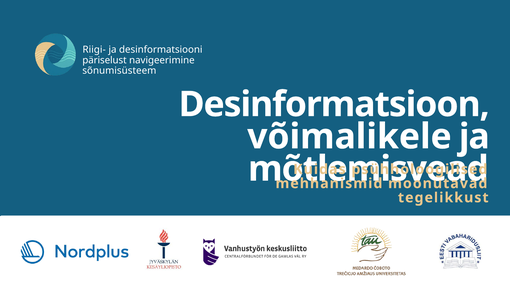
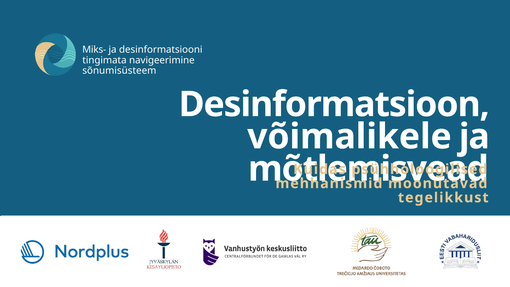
Riigi-: Riigi- -> Miks-
päriselust: päriselust -> tingimata
